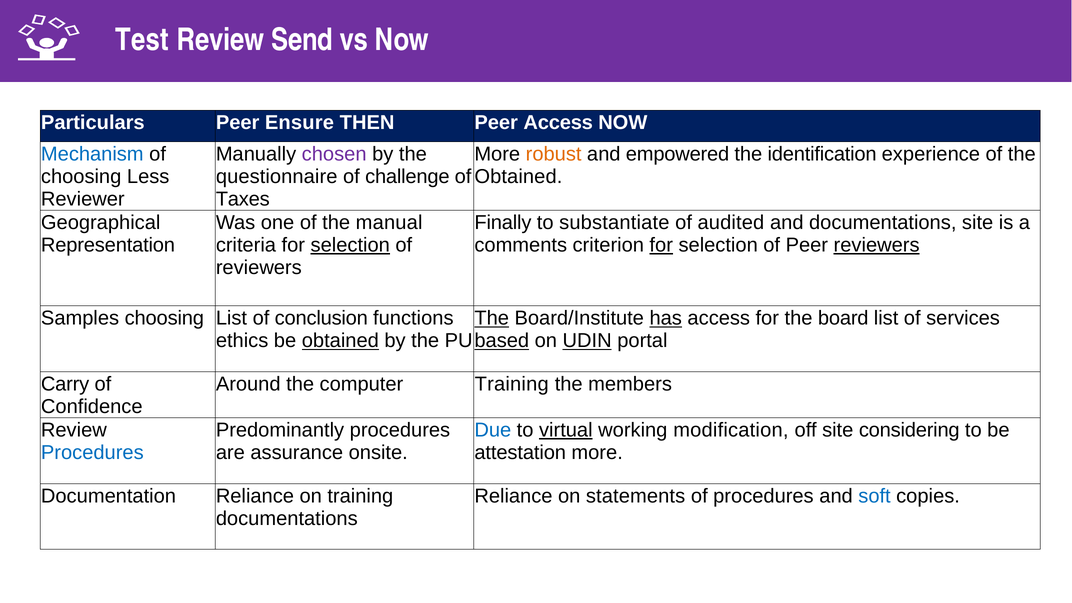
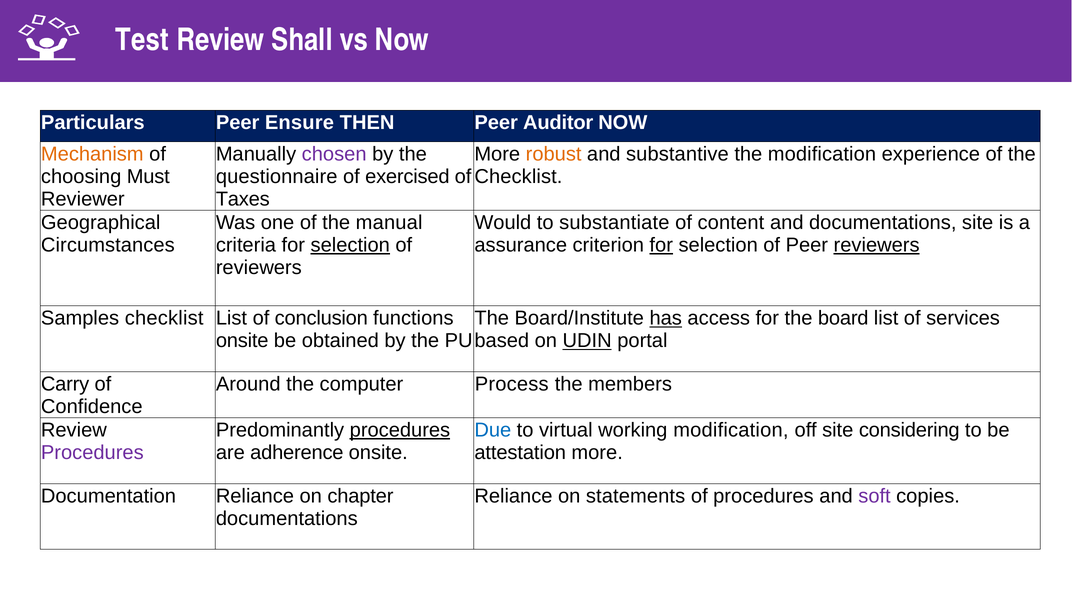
Send: Send -> Shall
Peer Access: Access -> Auditor
Mechanism colour: blue -> orange
empowered: empowered -> substantive
the identification: identification -> modification
Less: Less -> Must
challenge: challenge -> exercised
Obtained at (518, 177): Obtained -> Checklist
Finally: Finally -> Would
audited: audited -> content
Representation: Representation -> Circumstances
comments: comments -> assurance
Samples choosing: choosing -> checklist
The at (492, 318) underline: present -> none
ethics at (242, 341): ethics -> onsite
obtained at (340, 341) underline: present -> none
based underline: present -> none
computer Training: Training -> Process
procedures at (400, 430) underline: none -> present
virtual underline: present -> none
Procedures at (92, 453) colour: blue -> purple
assurance: assurance -> adherence
on training: training -> chapter
soft colour: blue -> purple
